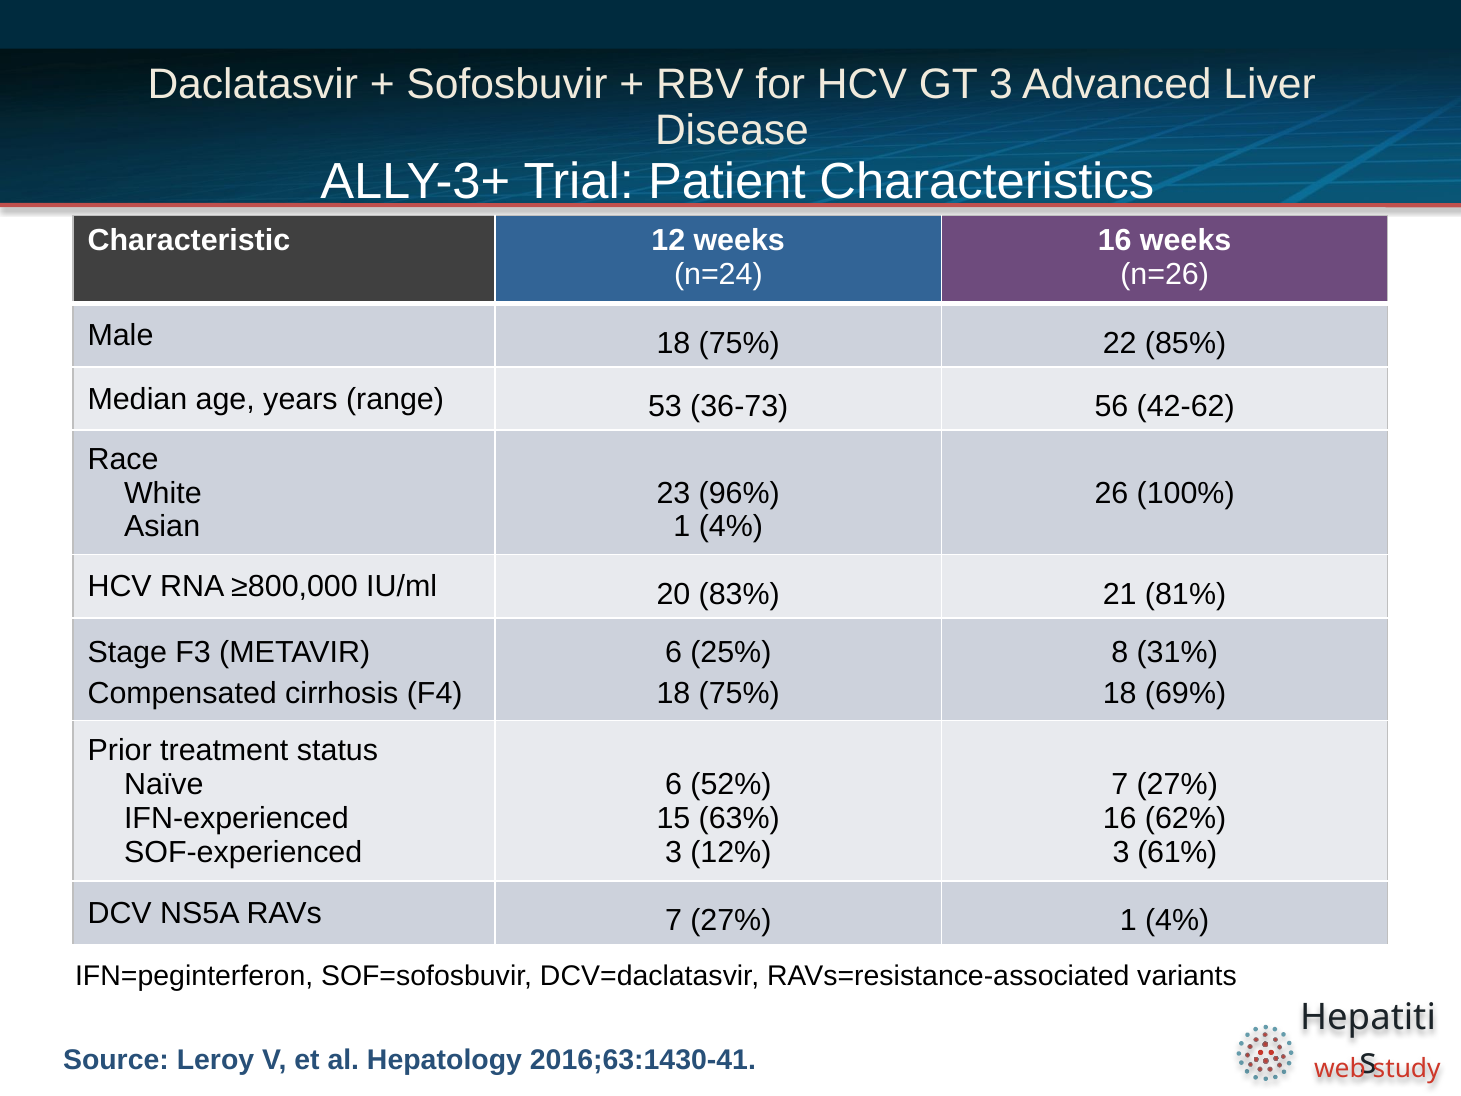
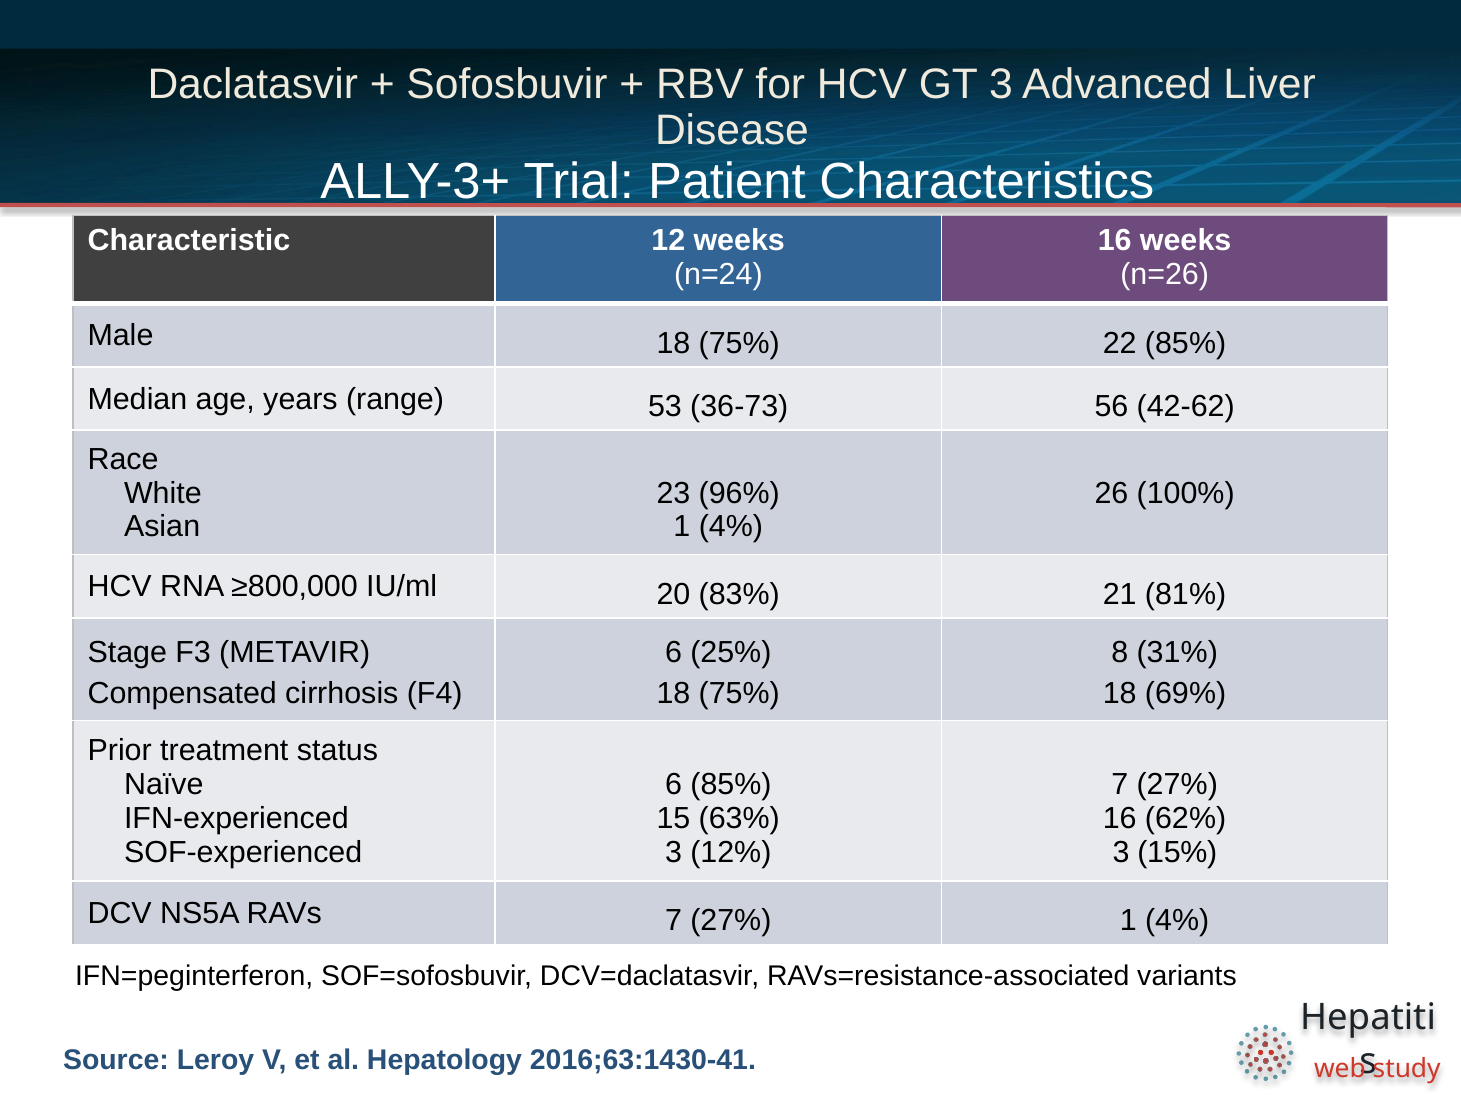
6 52%: 52% -> 85%
61%: 61% -> 15%
